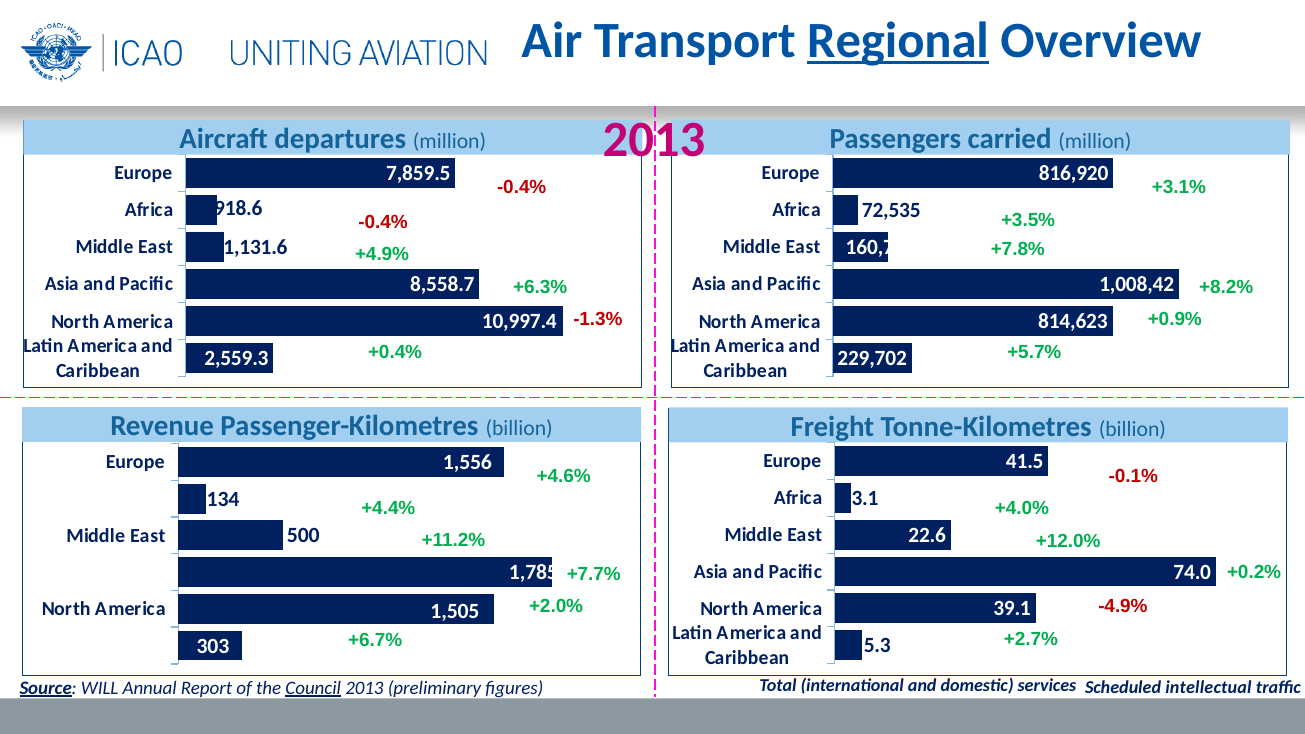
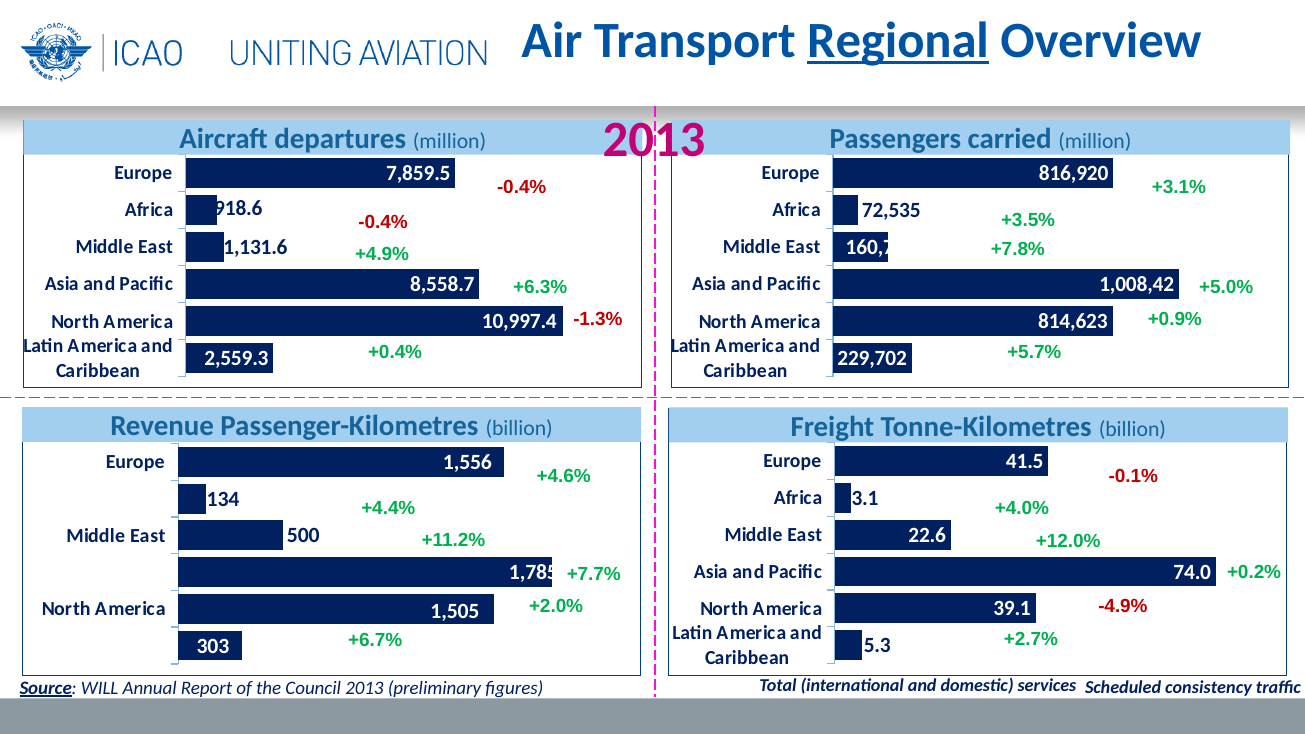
+8.2%: +8.2% -> +5.0%
intellectual: intellectual -> consistency
Council underline: present -> none
